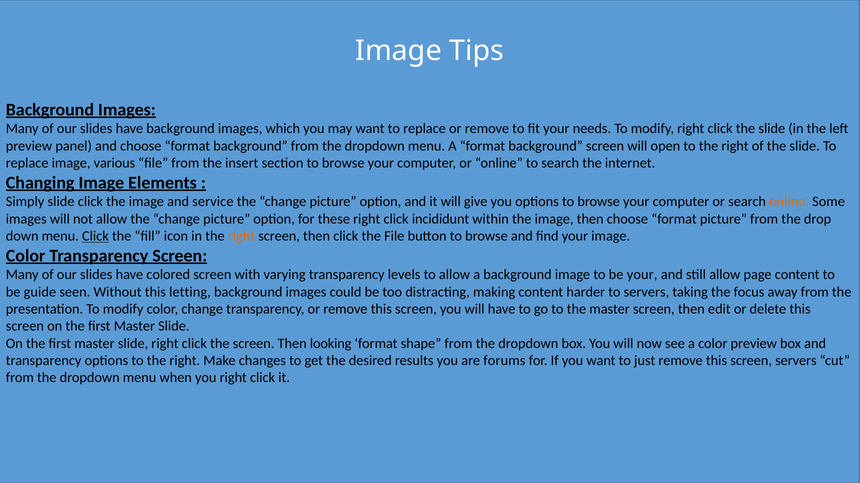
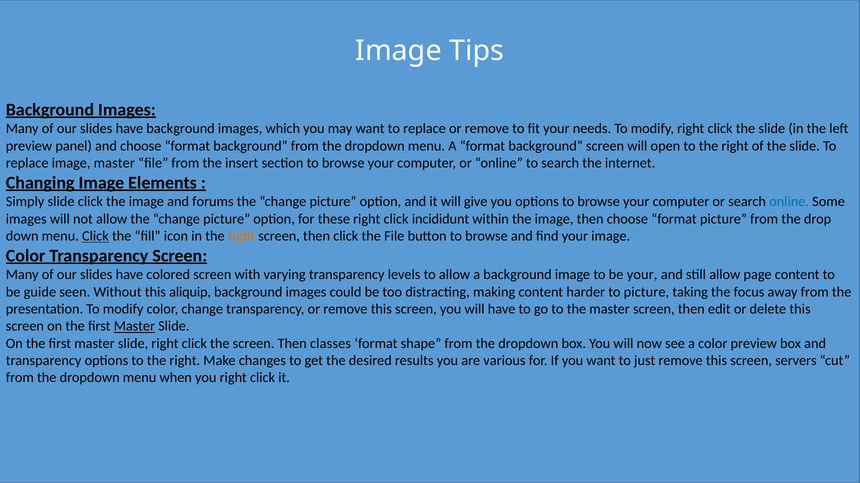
image various: various -> master
service: service -> forums
online at (789, 202) colour: orange -> blue
letting: letting -> aliquip
to servers: servers -> picture
Master at (134, 327) underline: none -> present
looking: looking -> classes
forums: forums -> various
